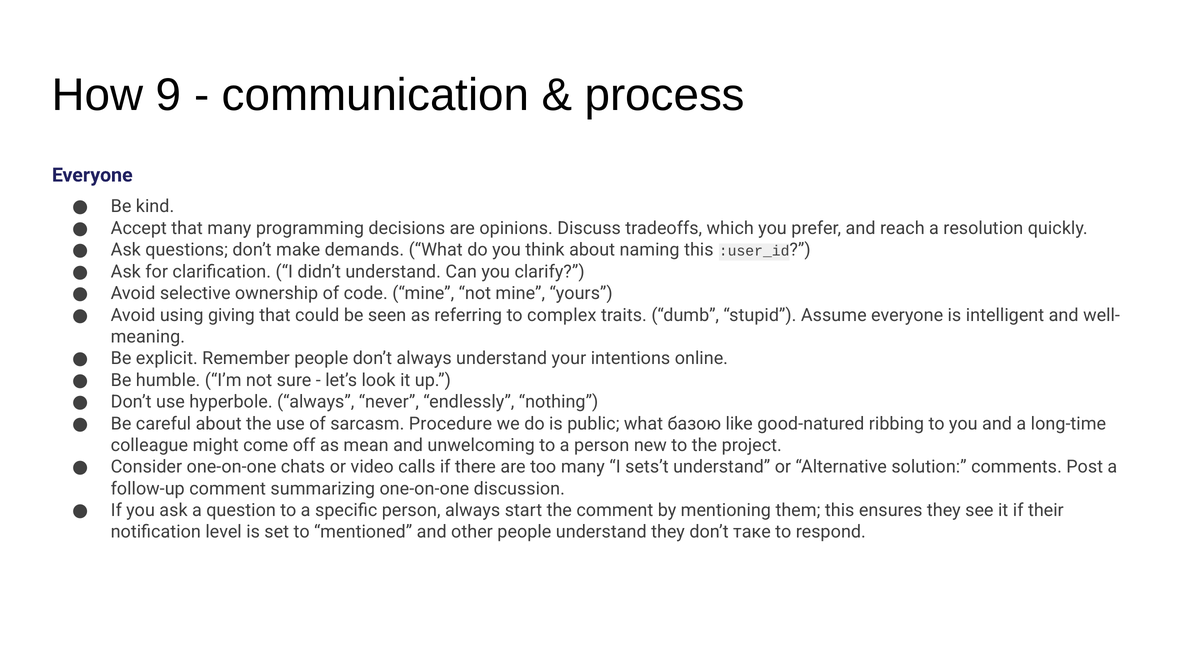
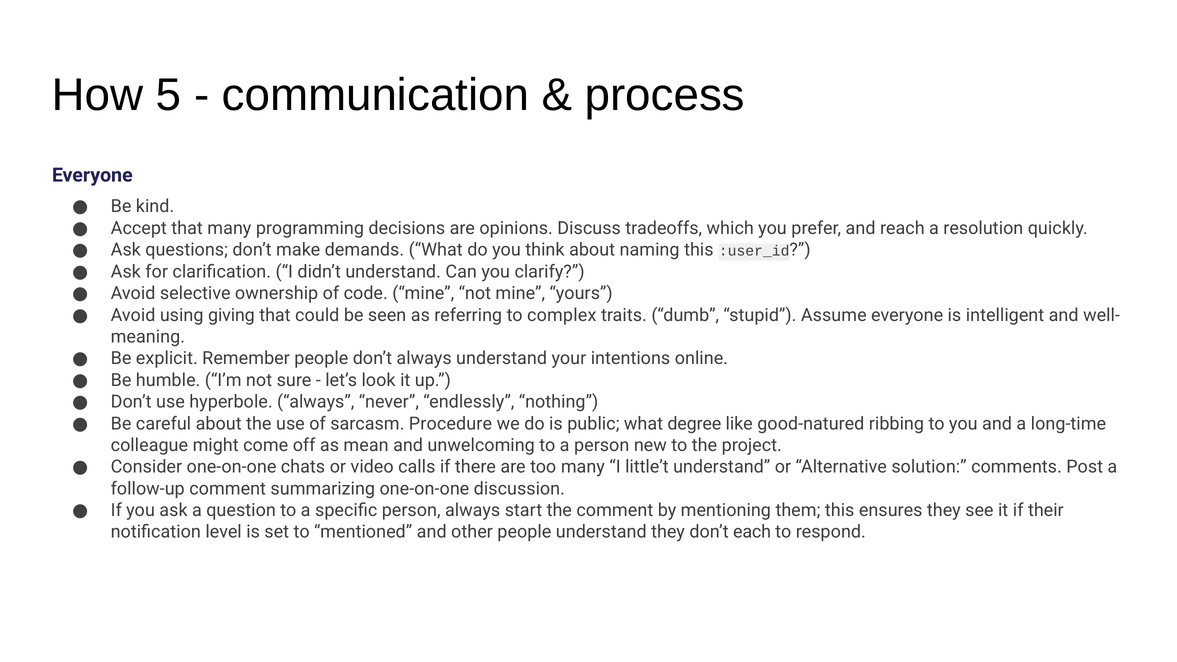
9: 9 -> 5
базою: базою -> degree
sets’t: sets’t -> little’t
таке: таке -> each
